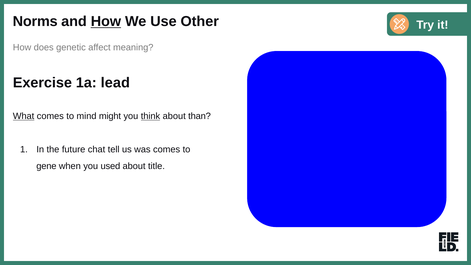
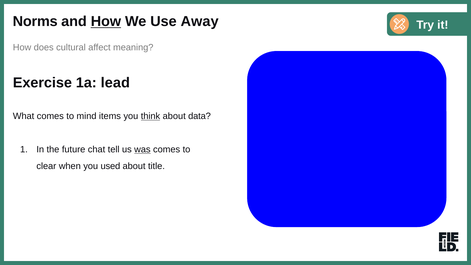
Other: Other -> Away
genetic: genetic -> cultural
What underline: present -> none
might: might -> items
than: than -> data
was underline: none -> present
gene: gene -> clear
